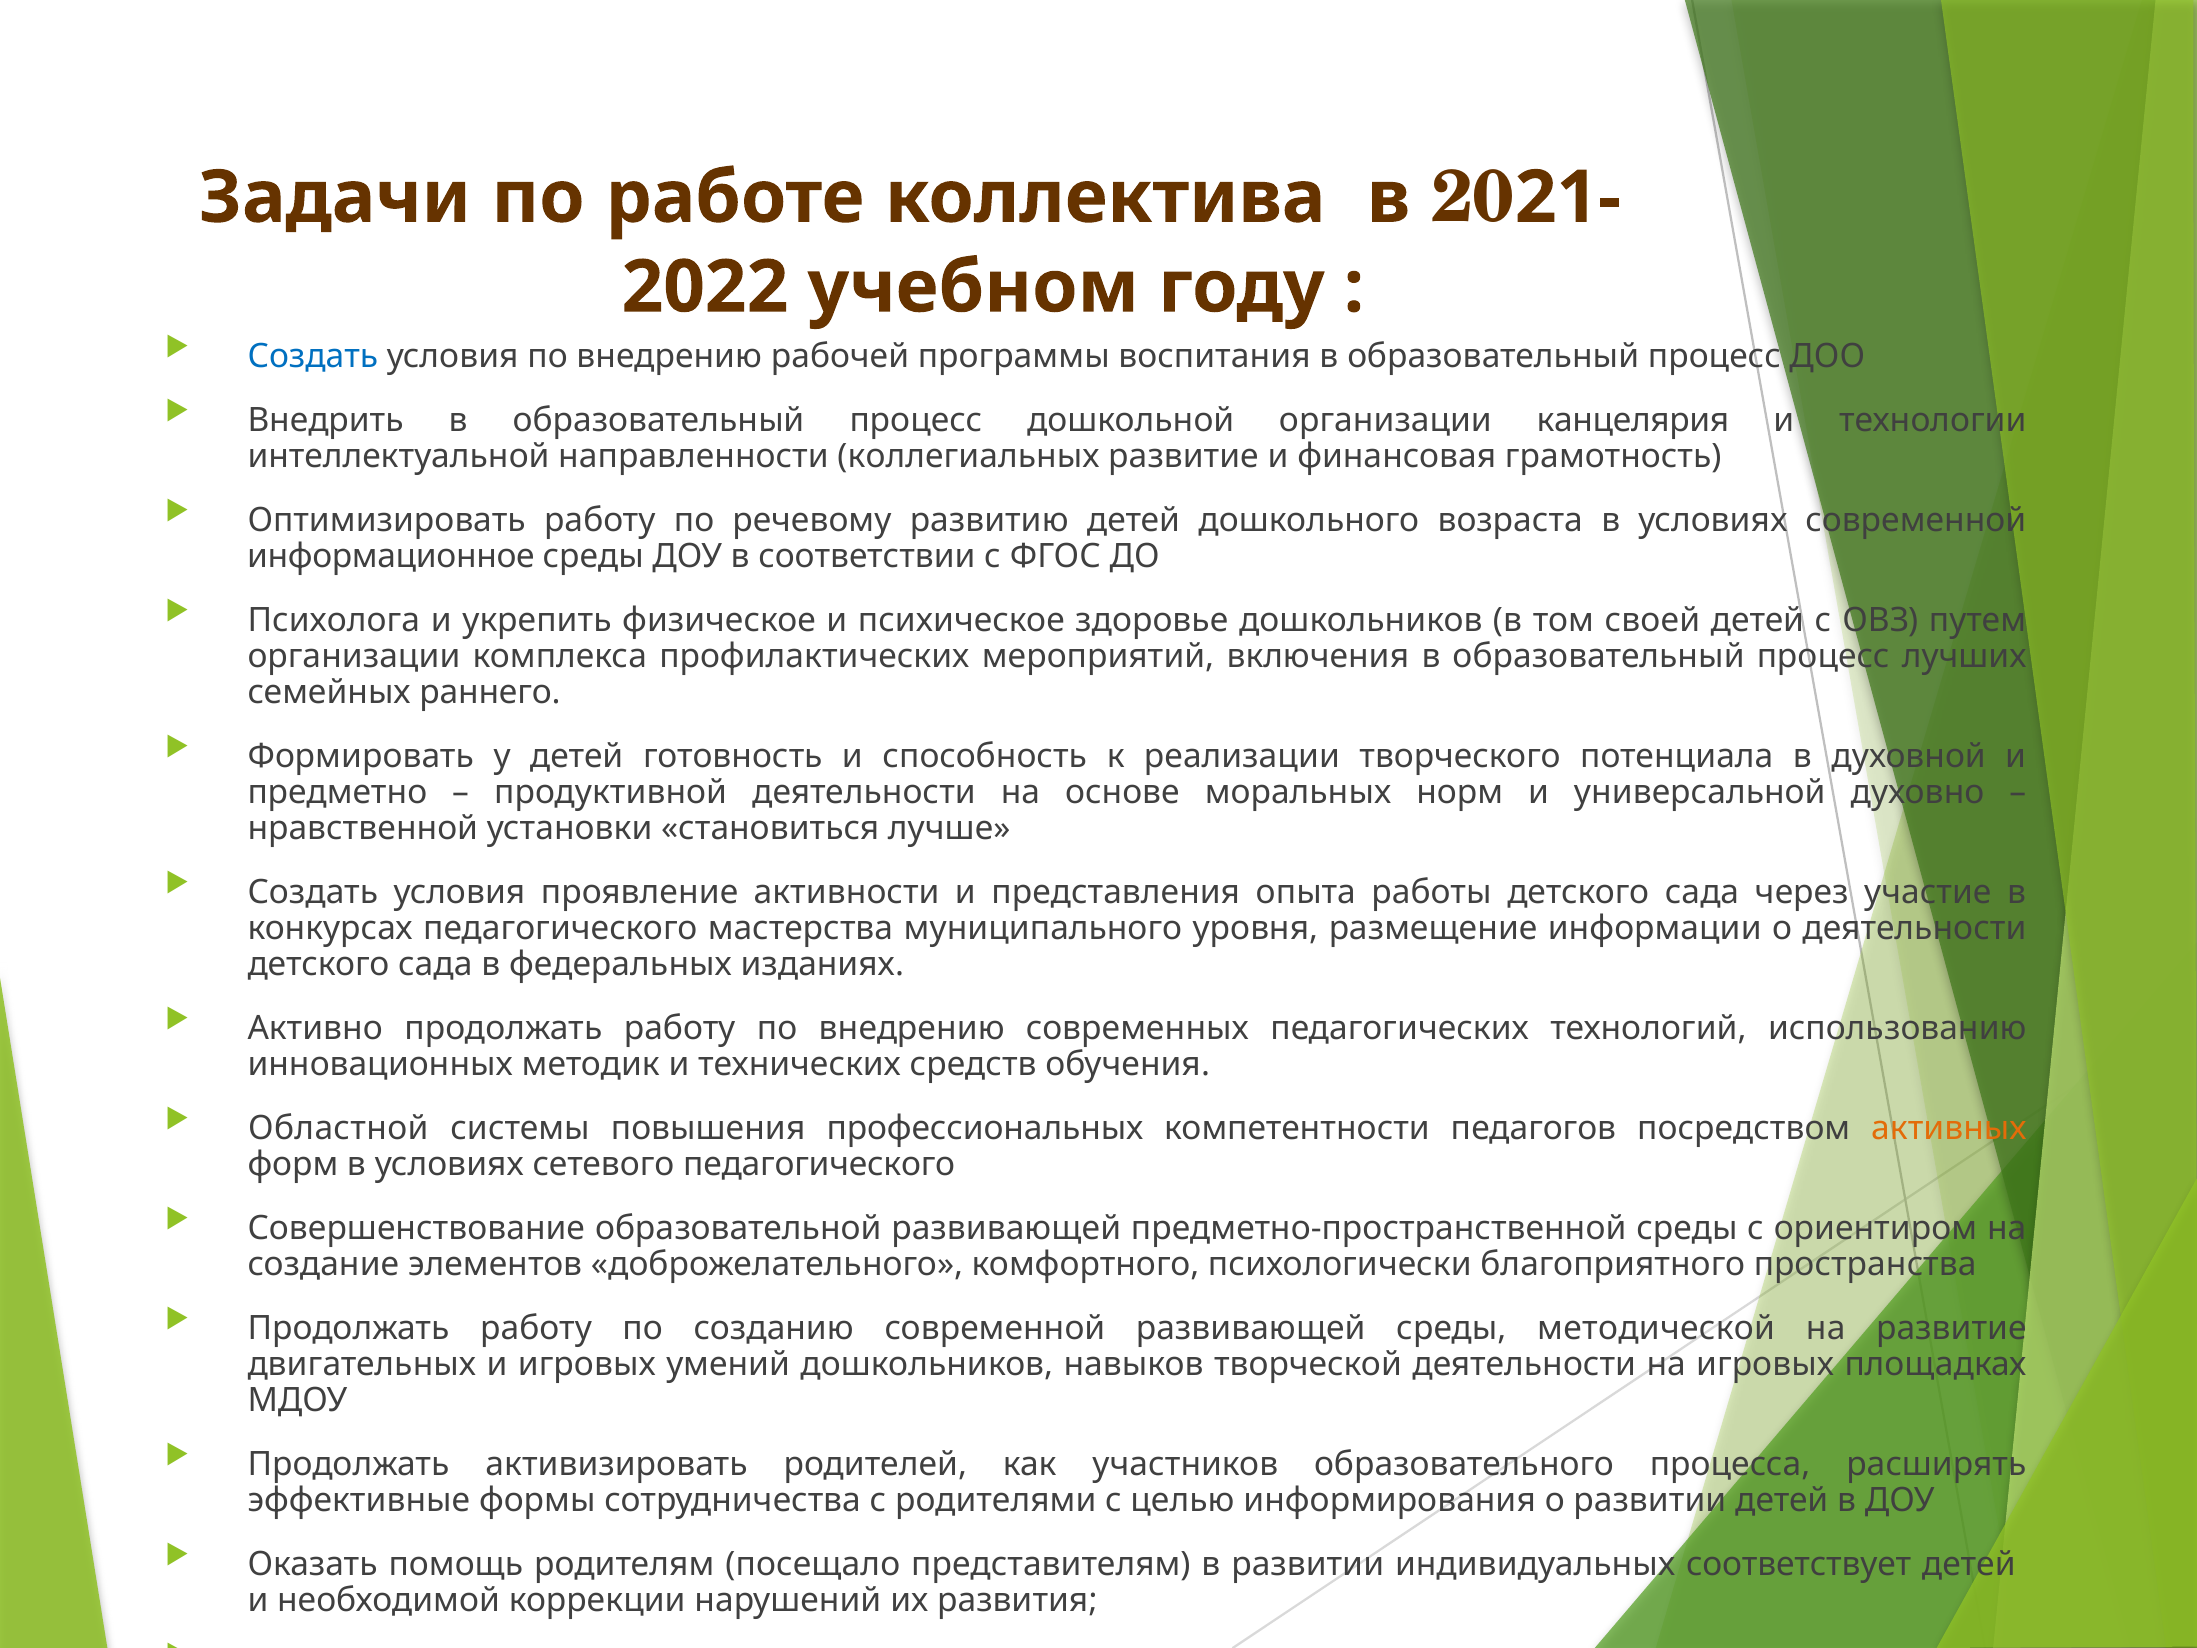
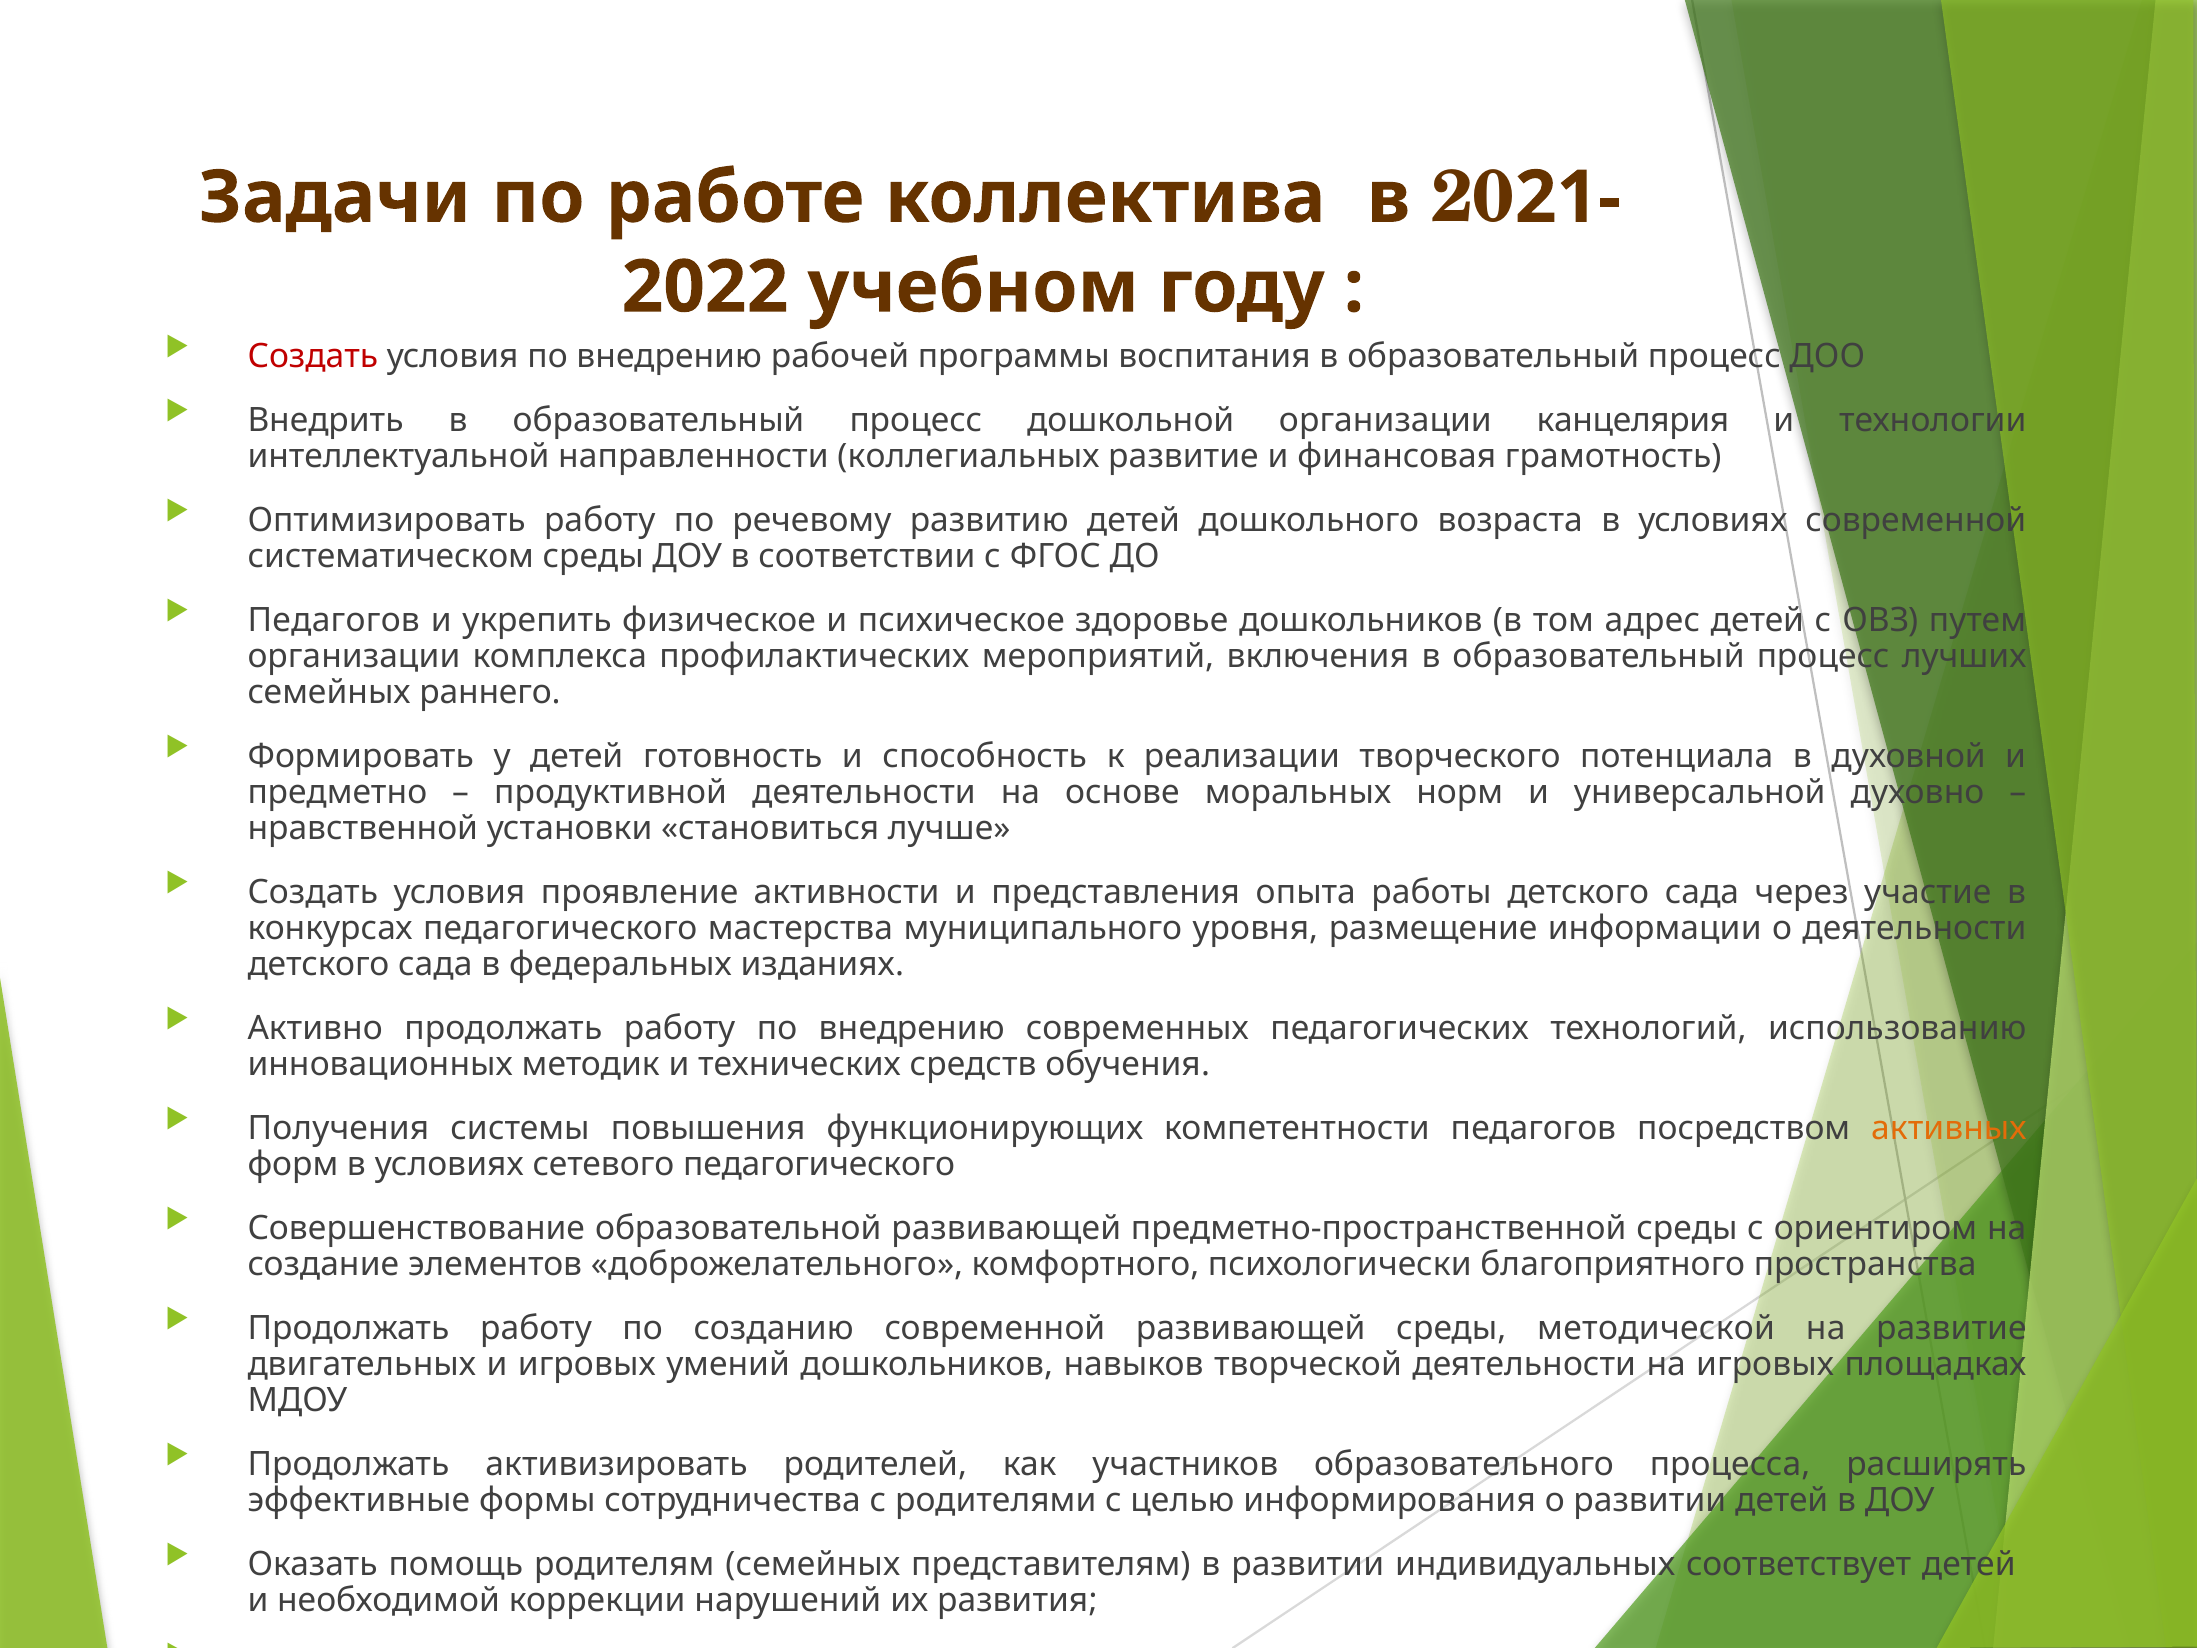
Создать at (313, 356) colour: blue -> red
информационное: информационное -> систематическом
Психолога at (334, 620): Психолога -> Педагогов
своей: своей -> адрес
Областной: Областной -> Получения
профессиональных: профессиональных -> функционирующих
родителям посещало: посещало -> семейных
